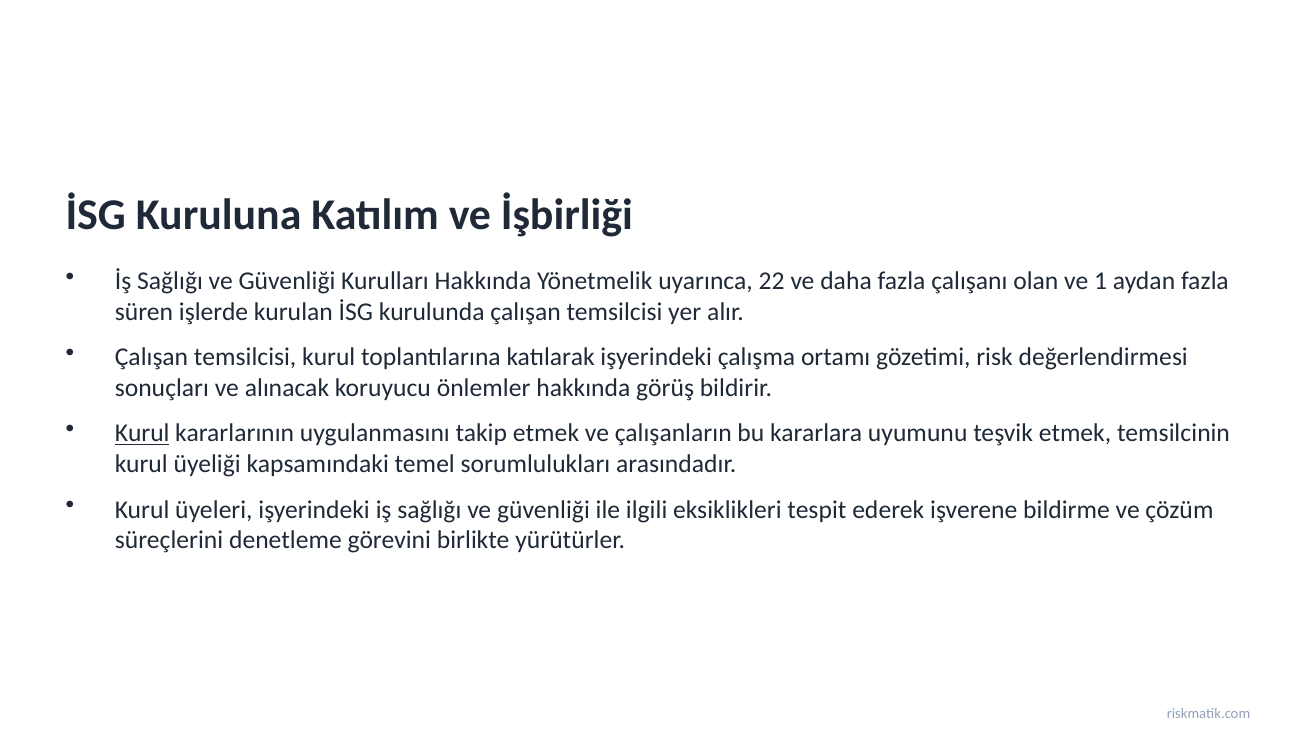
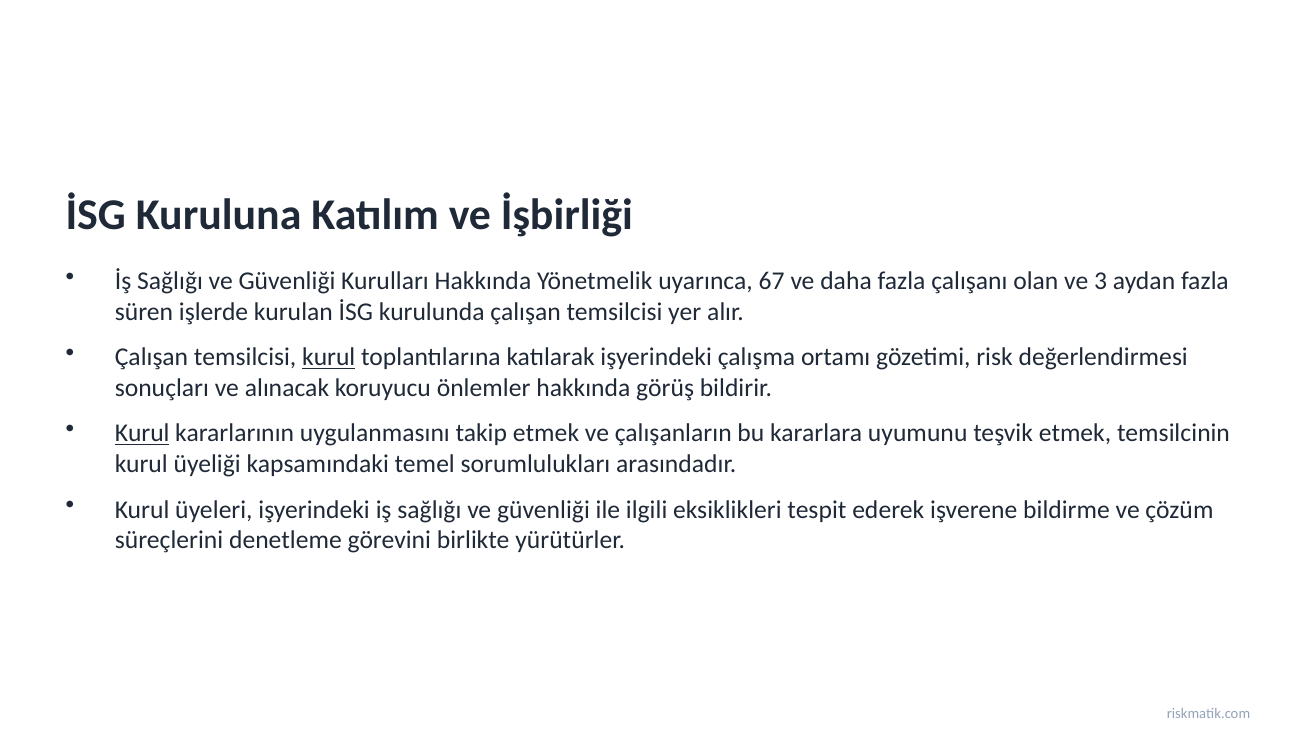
22: 22 -> 67
1: 1 -> 3
kurul at (329, 358) underline: none -> present
